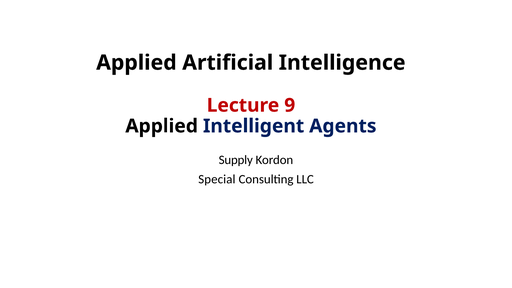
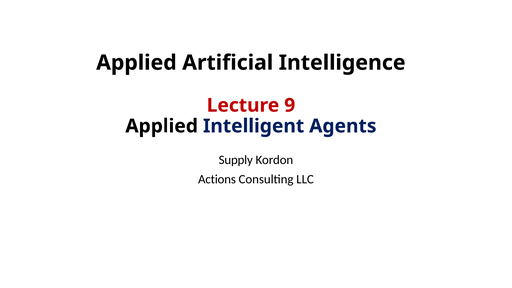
Special: Special -> Actions
